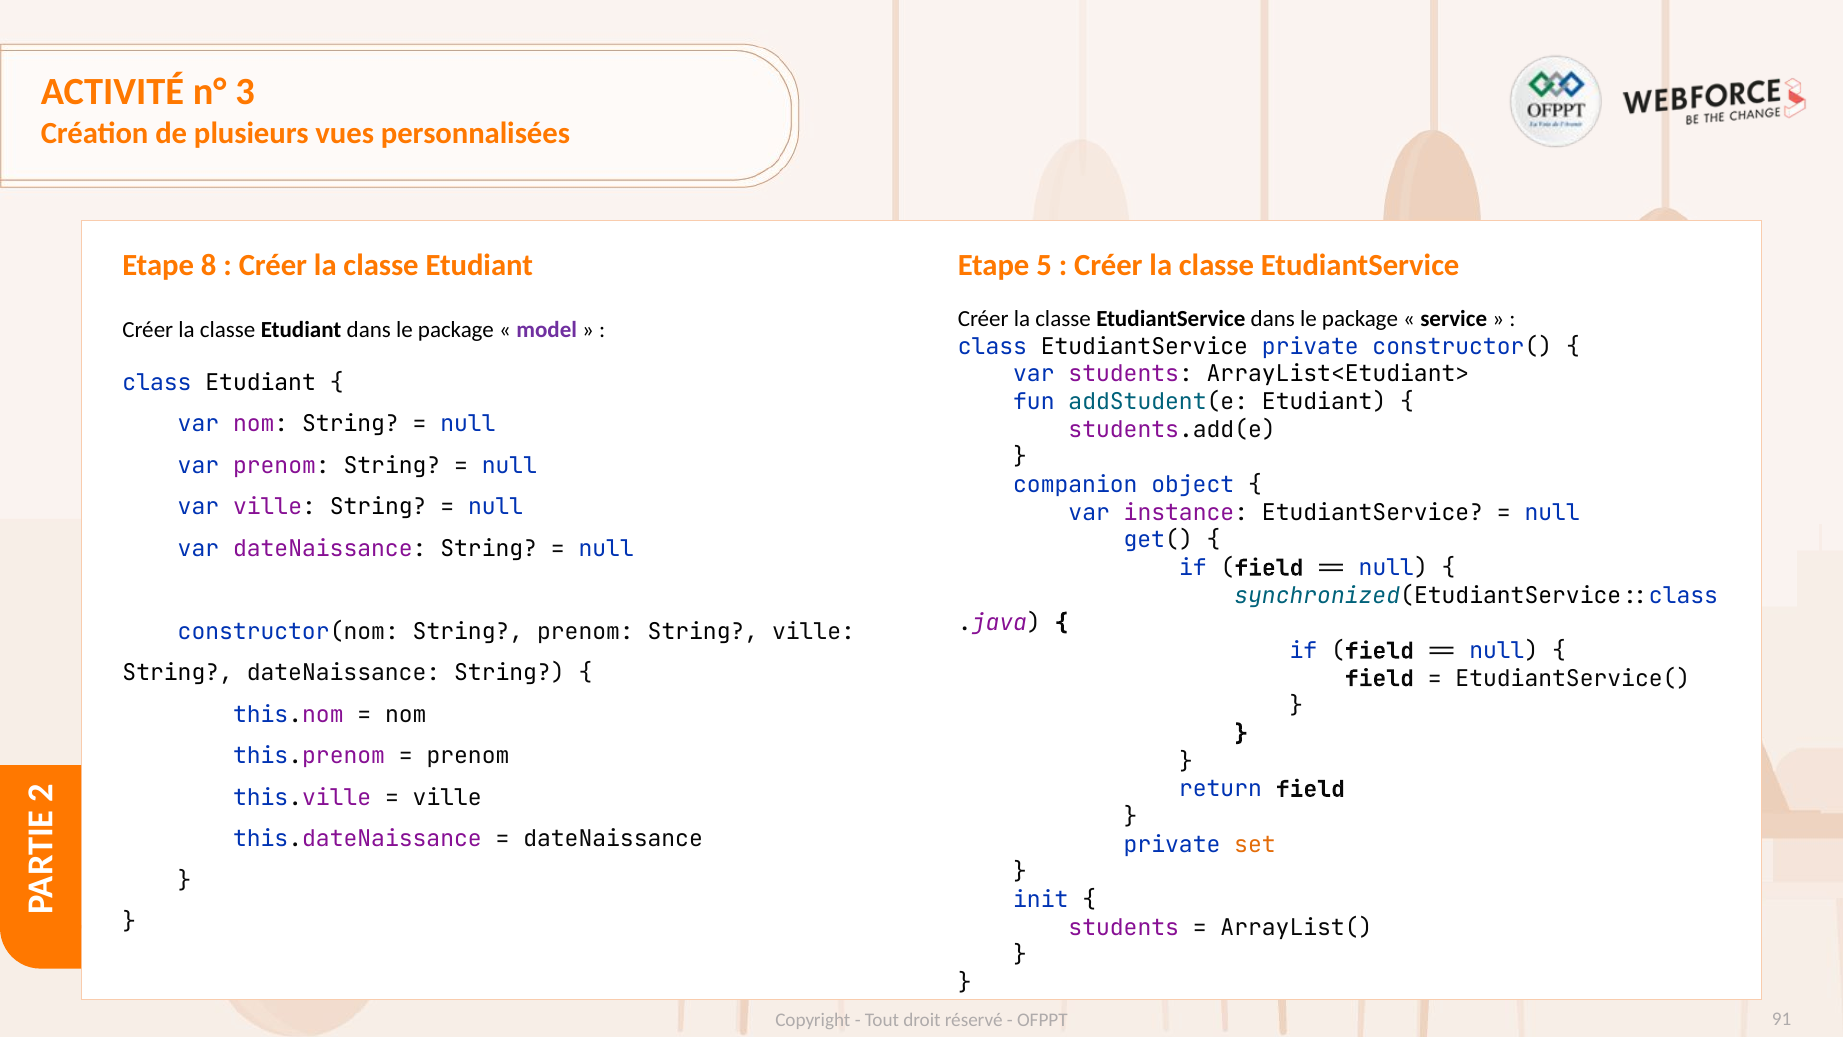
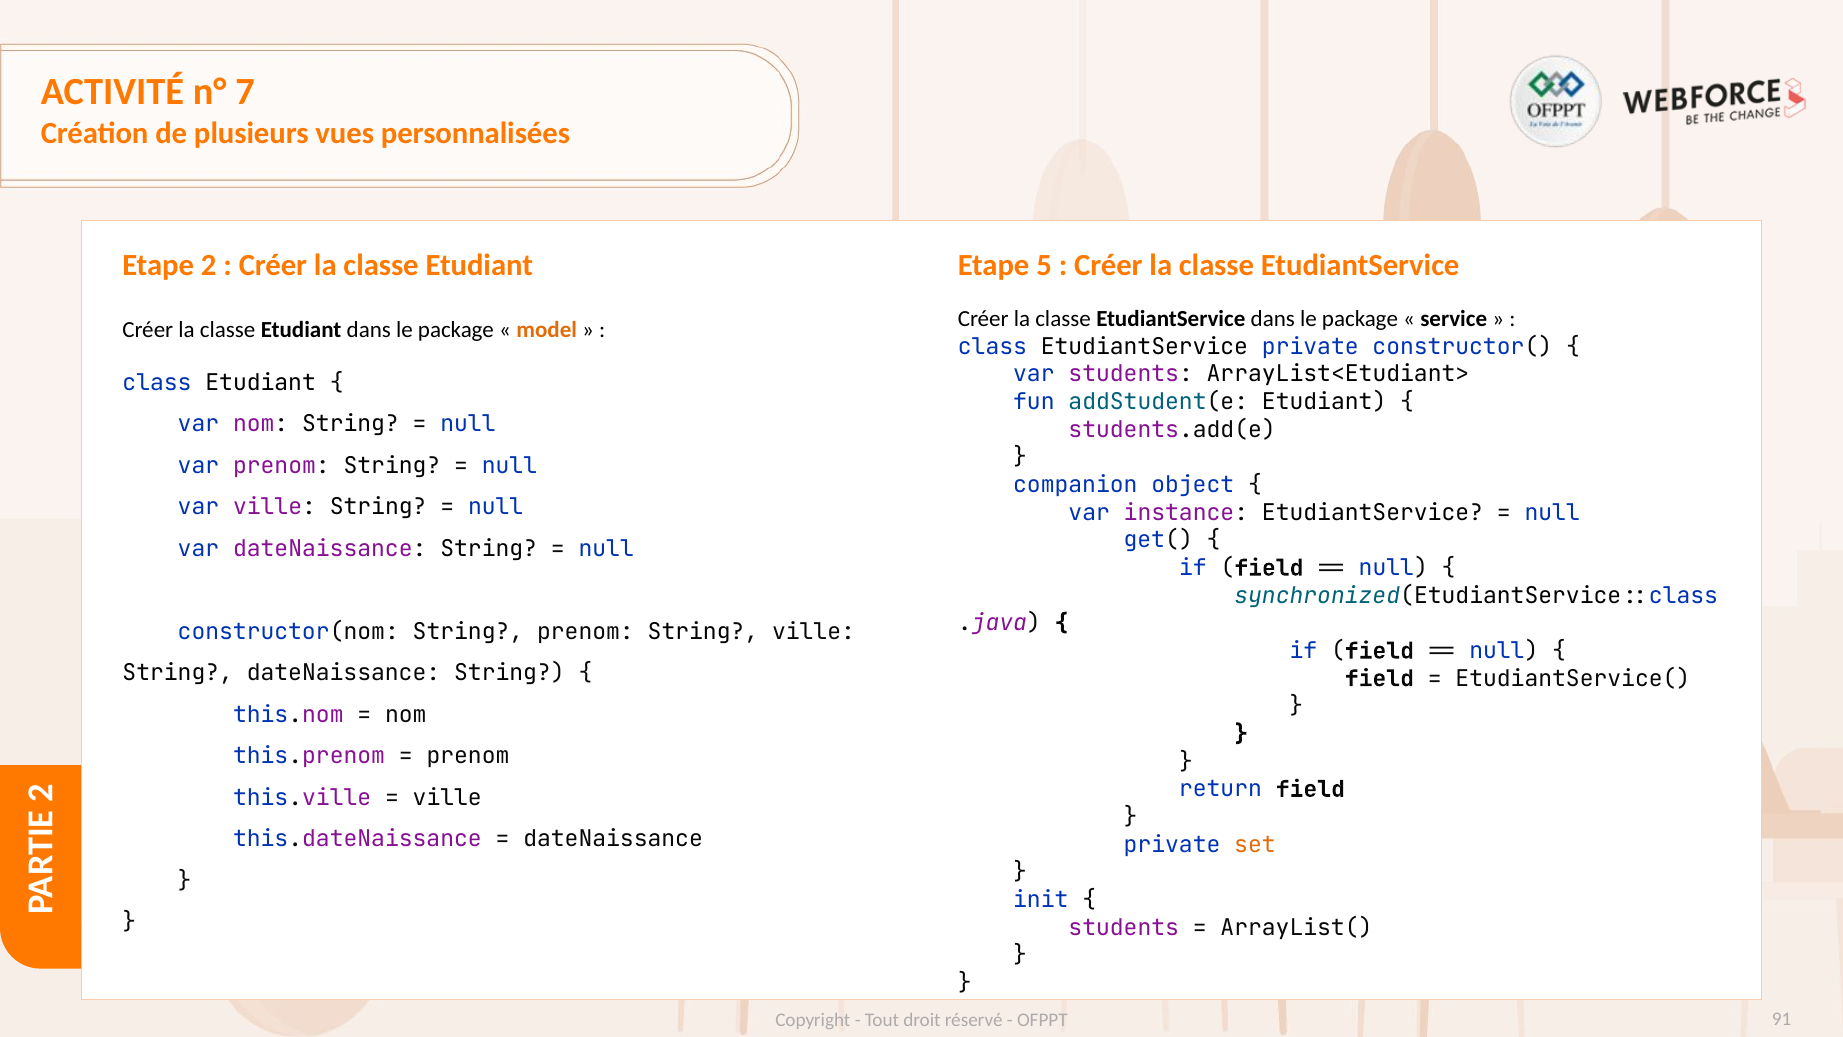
3: 3 -> 7
Etape 8: 8 -> 2
model colour: purple -> orange
